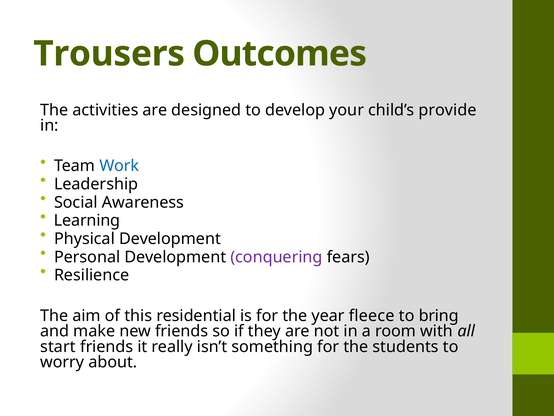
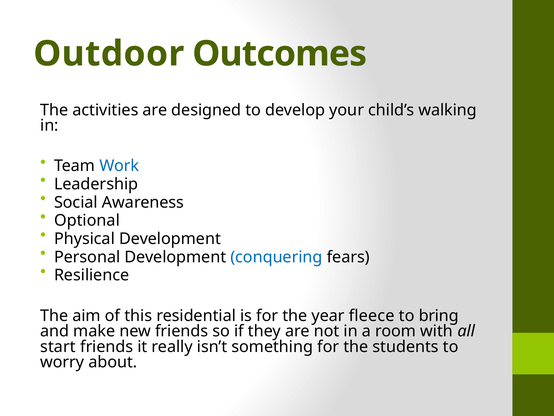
Trousers: Trousers -> Outdoor
provide: provide -> walking
Learning: Learning -> Optional
conquering colour: purple -> blue
